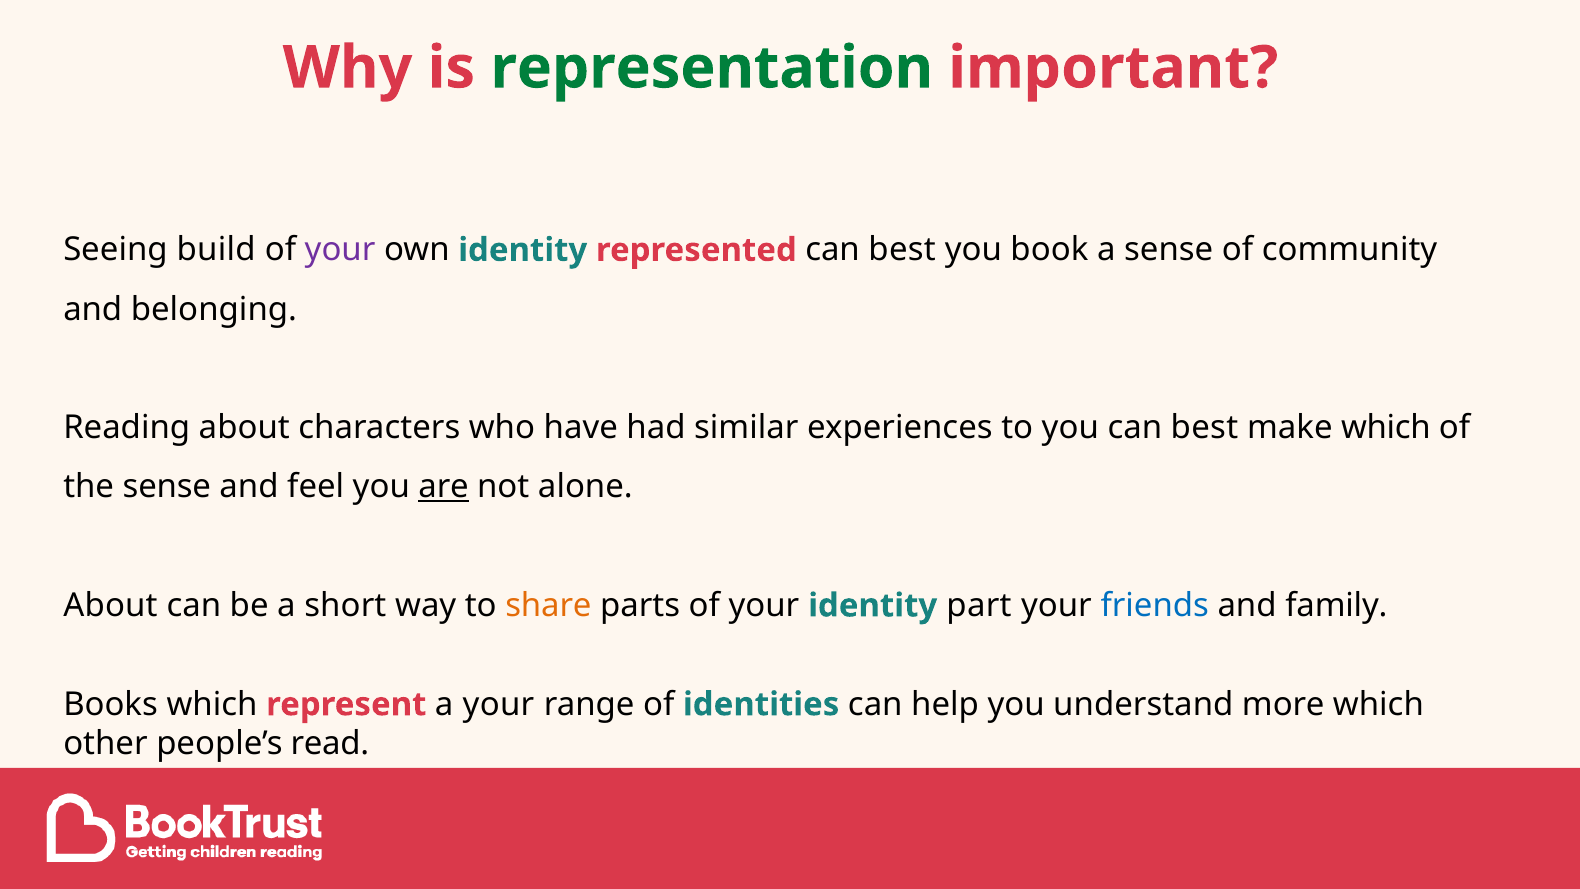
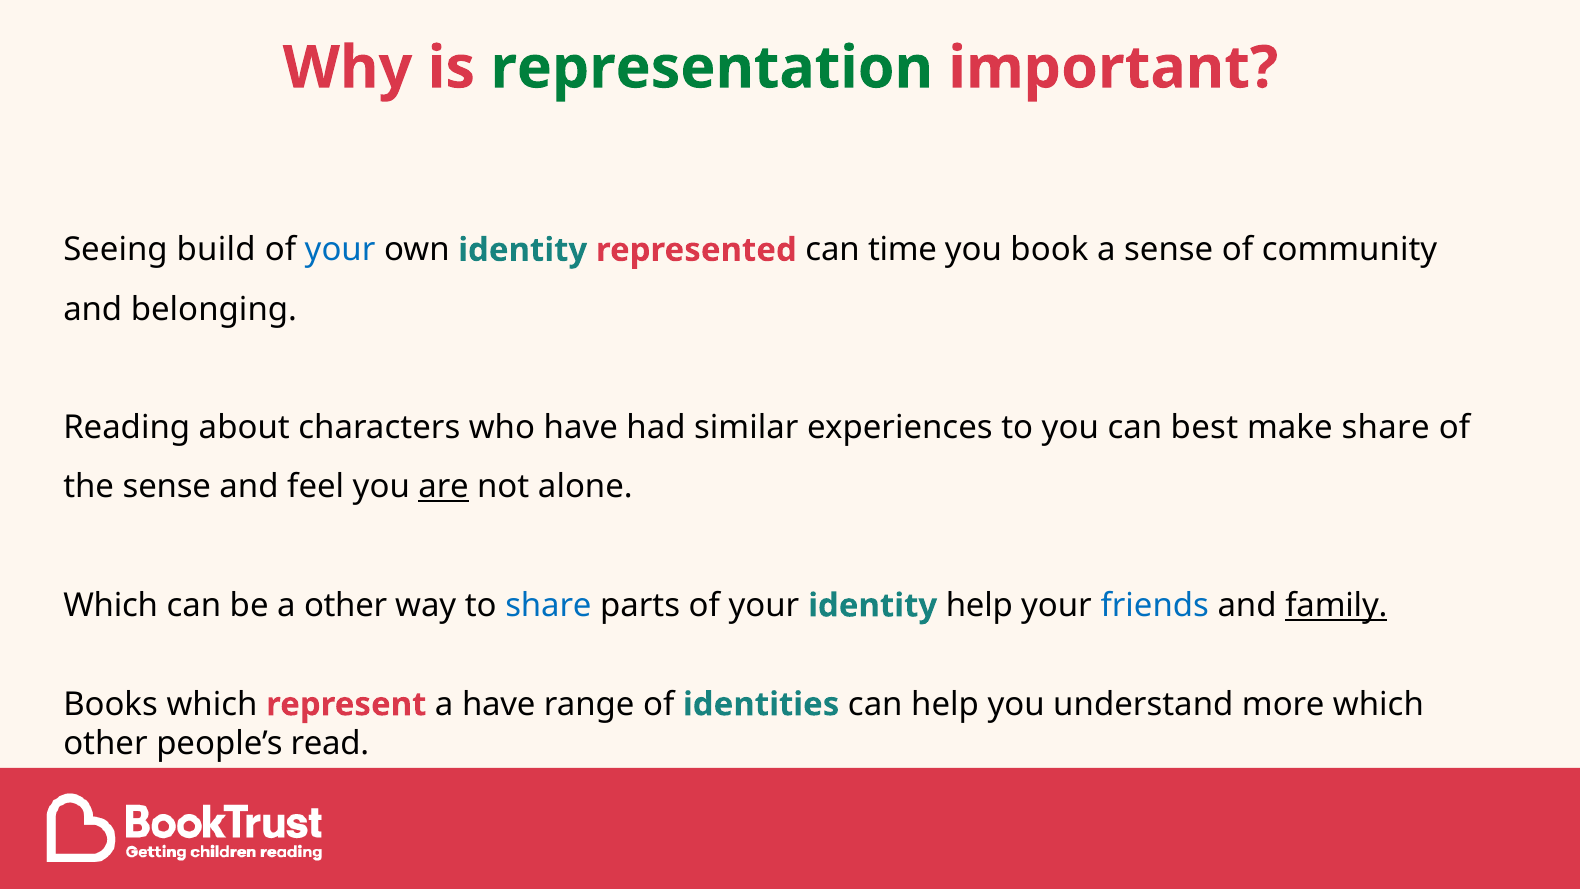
your at (340, 250) colour: purple -> blue
represented can best: best -> time
make which: which -> share
About at (110, 605): About -> Which
a short: short -> other
share at (548, 605) colour: orange -> blue
identity part: part -> help
family underline: none -> present
a your: your -> have
